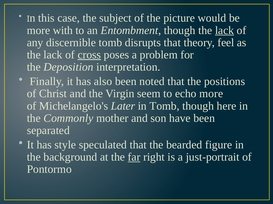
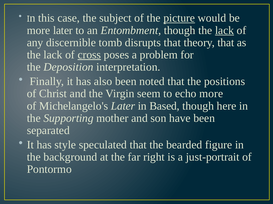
picture underline: none -> present
more with: with -> later
theory feel: feel -> that
in Tomb: Tomb -> Based
Commonly: Commonly -> Supporting
far underline: present -> none
